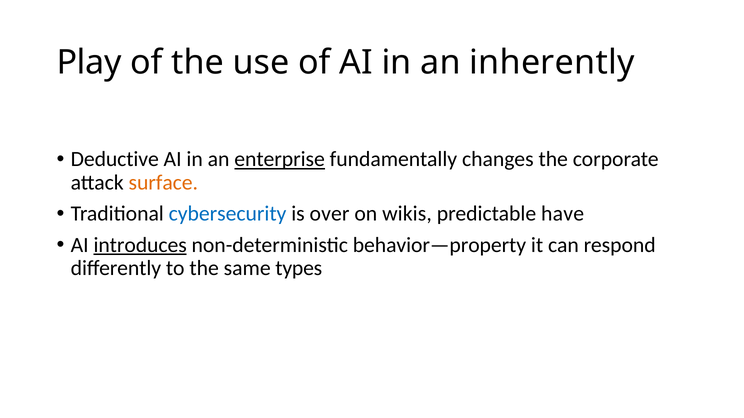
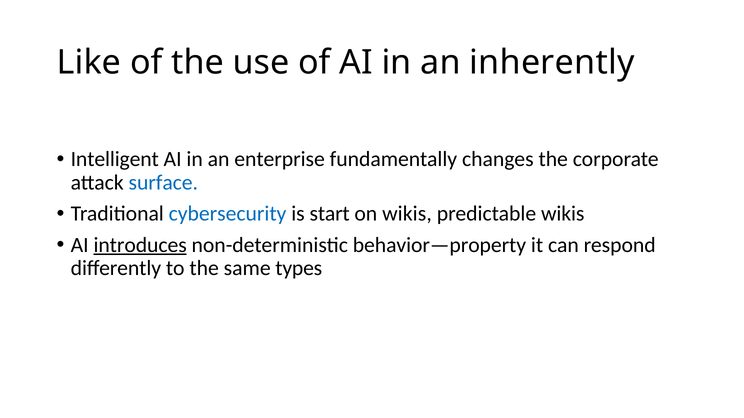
Play: Play -> Like
Deductive: Deductive -> Intelligent
enterprise underline: present -> none
surface colour: orange -> blue
over: over -> start
predictable have: have -> wikis
